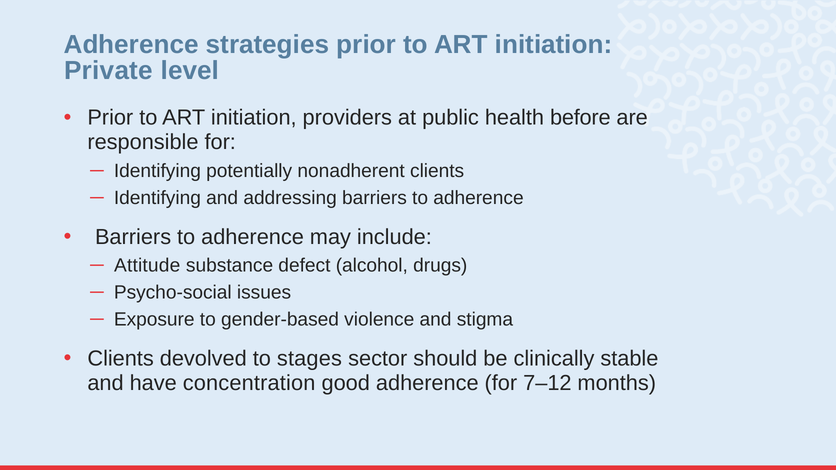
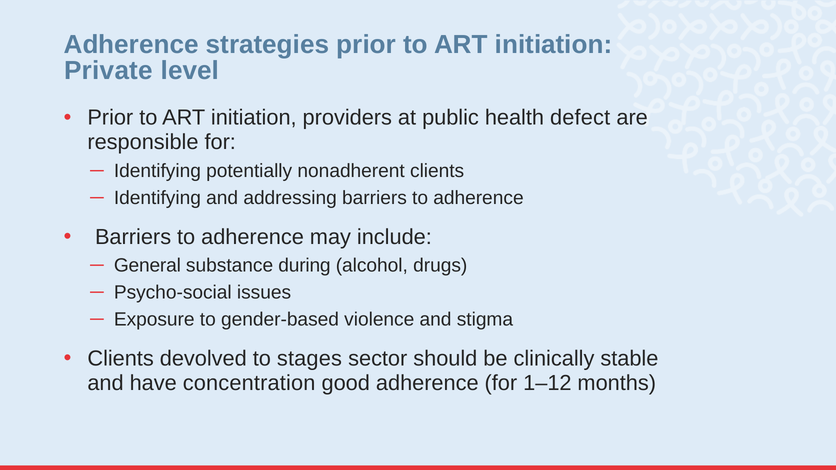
before: before -> defect
Attitude: Attitude -> General
defect: defect -> during
7–12: 7–12 -> 1–12
